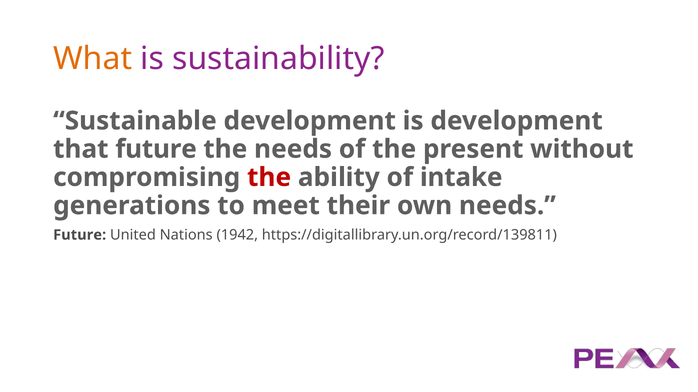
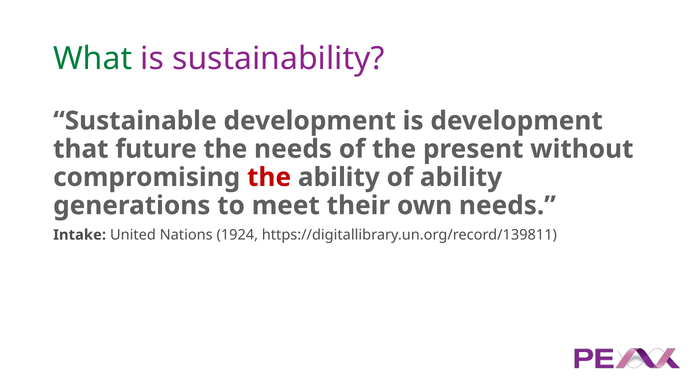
What colour: orange -> green
of intake: intake -> ability
Future at (80, 235): Future -> Intake
1942: 1942 -> 1924
